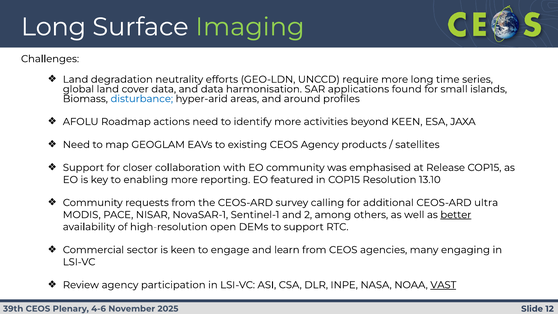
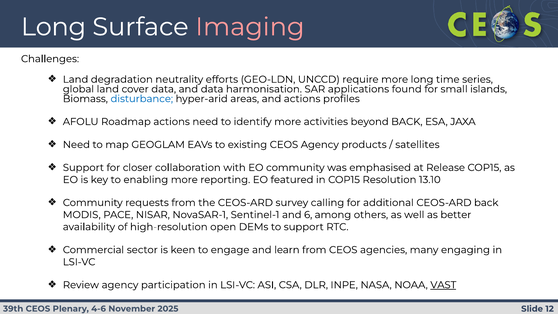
Imaging colour: light green -> pink
and around: around -> actions
beyond KEEN: KEEN -> BACK
CEOS-ARD ultra: ultra -> back
2: 2 -> 6
better underline: present -> none
